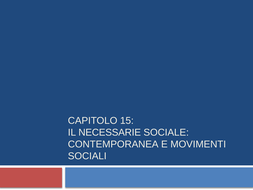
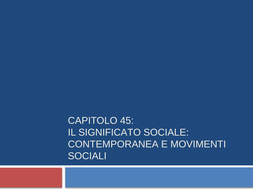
15: 15 -> 45
NECESSARIE: NECESSARIE -> SIGNIFICATO
